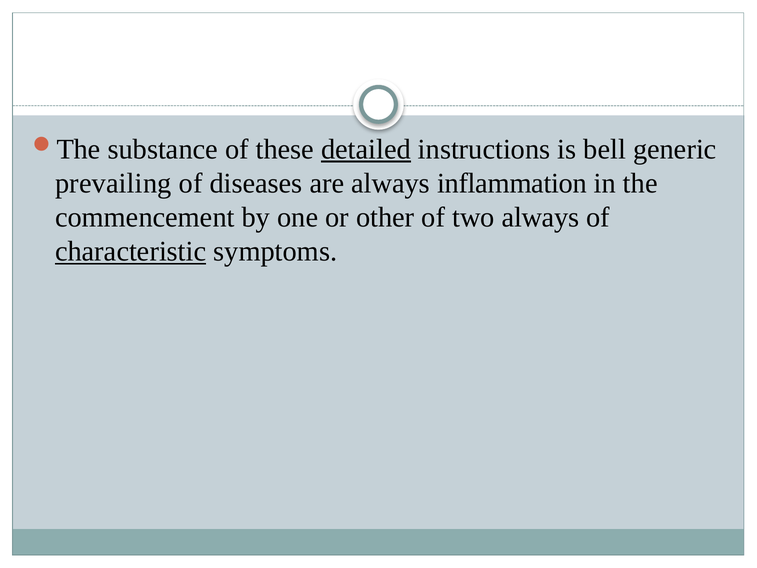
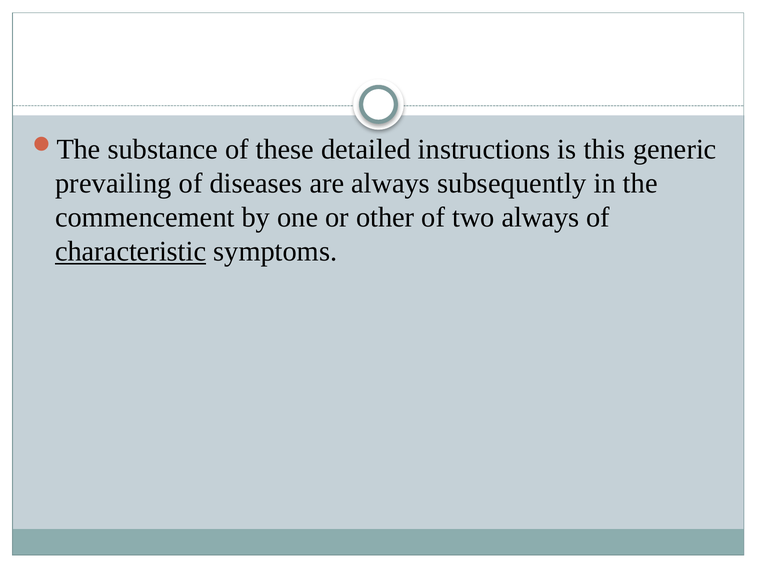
detailed underline: present -> none
bell: bell -> this
inflammation: inflammation -> subsequently
